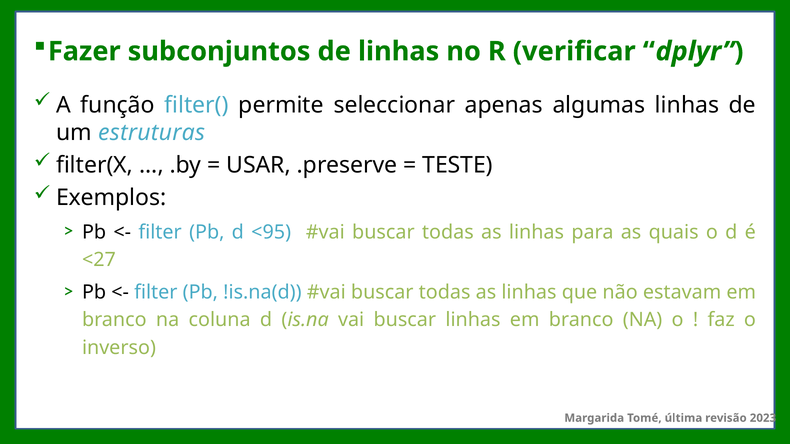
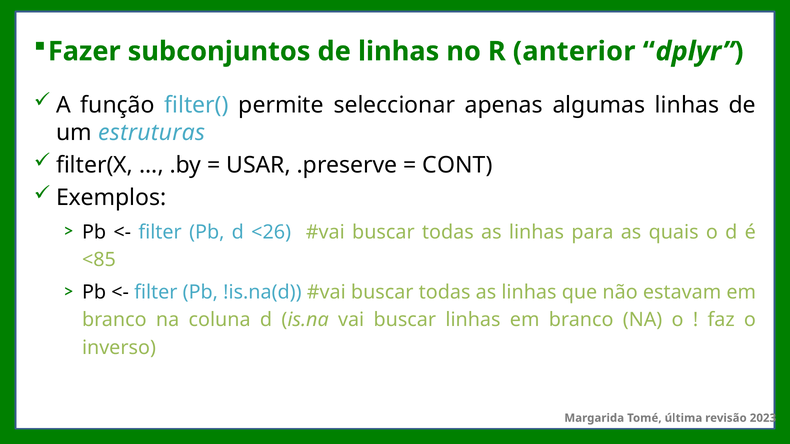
verificar: verificar -> anterior
TESTE: TESTE -> CONT
<95: <95 -> <26
<27: <27 -> <85
